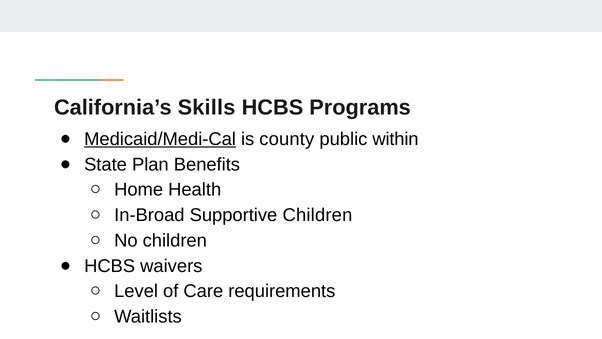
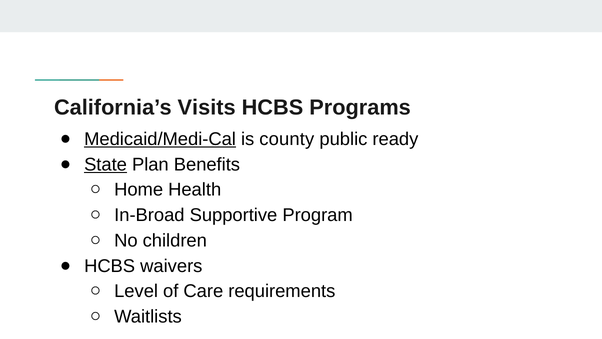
Skills: Skills -> Visits
within: within -> ready
State underline: none -> present
Supportive Children: Children -> Program
